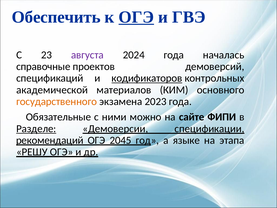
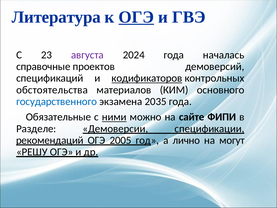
Обеспечить: Обеспечить -> Литература
академической: академической -> обстоятельства
государственного colour: orange -> blue
2023: 2023 -> 2035
ними underline: none -> present
Разделе underline: present -> none
2045: 2045 -> 2005
языке: языке -> лично
этапа: этапа -> могут
